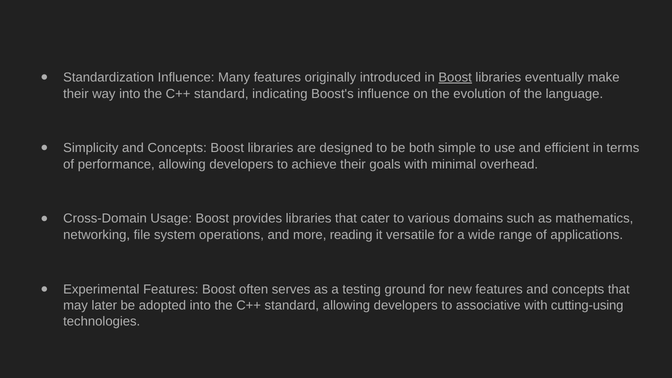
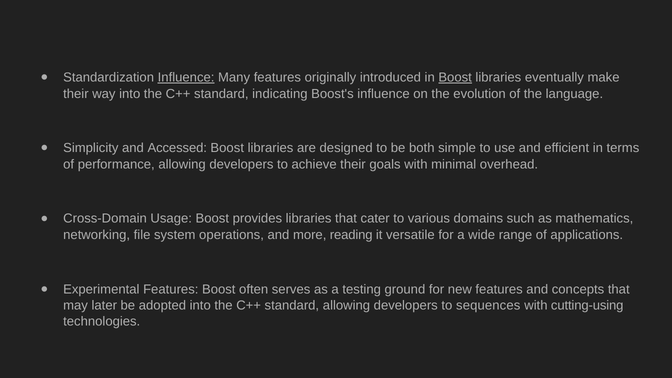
Influence at (186, 78) underline: none -> present
Simplicity and Concepts: Concepts -> Accessed
associative: associative -> sequences
